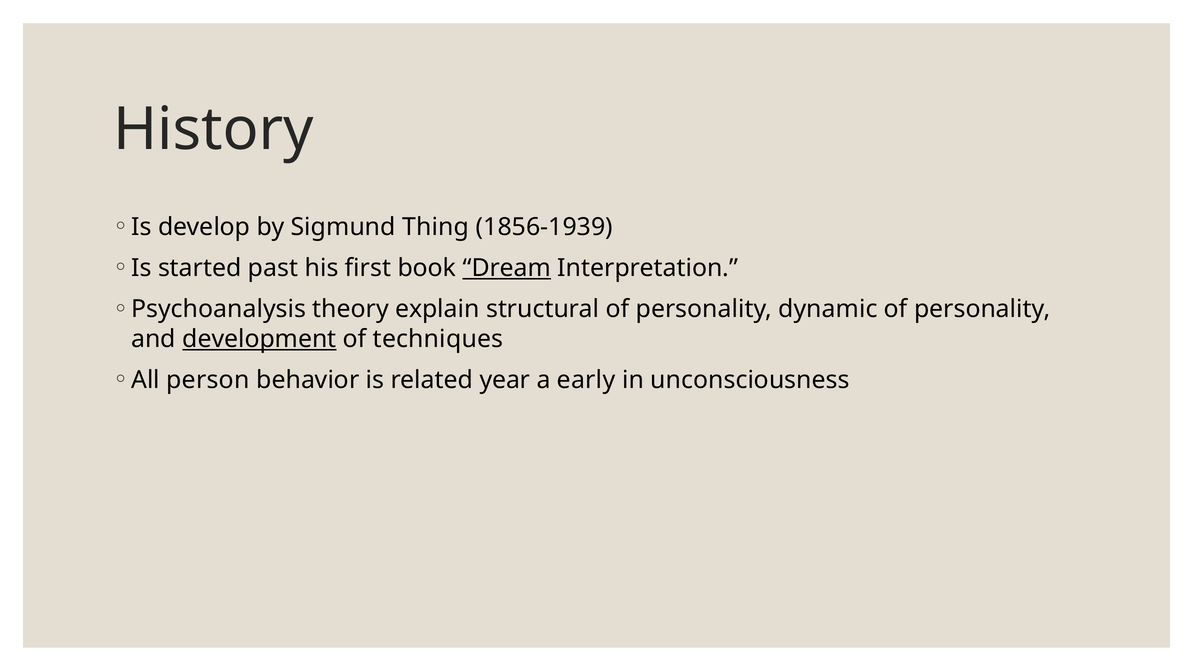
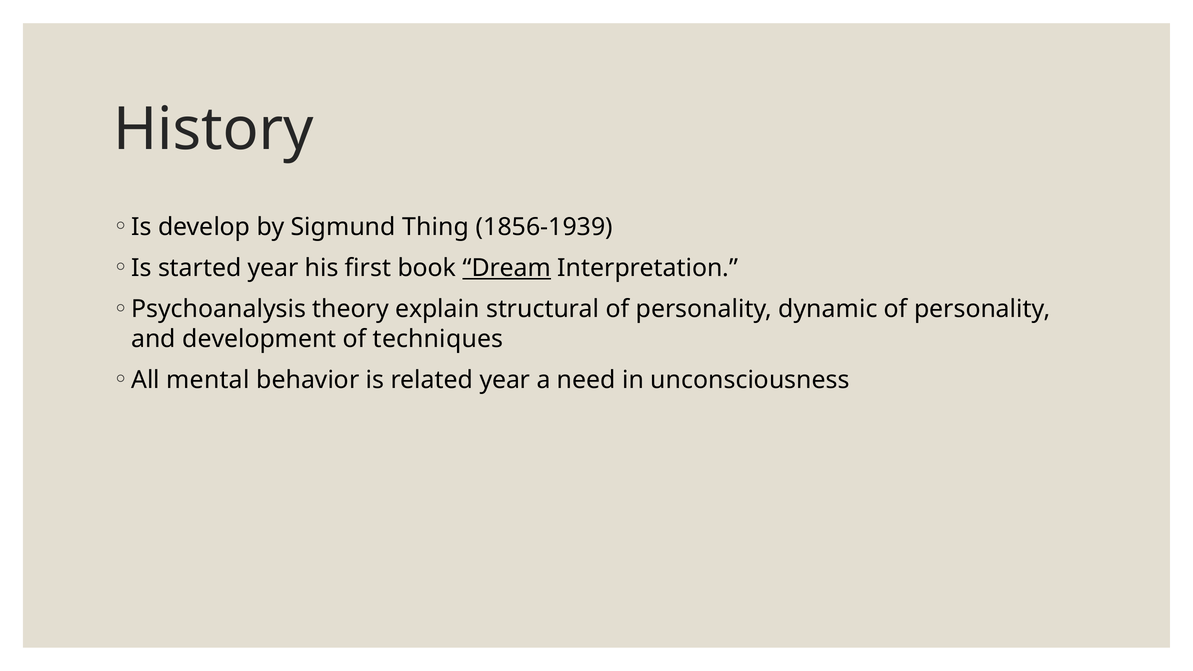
started past: past -> year
development underline: present -> none
person: person -> mental
early: early -> need
